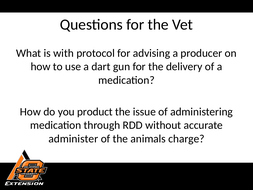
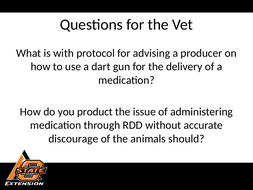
administer: administer -> discourage
charge: charge -> should
